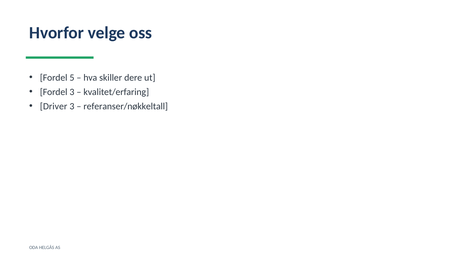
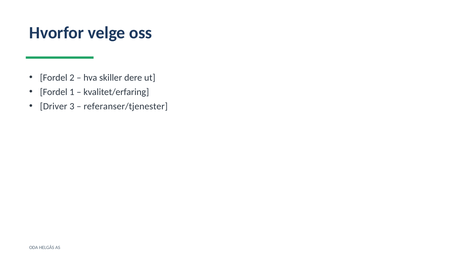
5: 5 -> 2
Fordel 3: 3 -> 1
referanser/nøkkeltall: referanser/nøkkeltall -> referanser/tjenester
